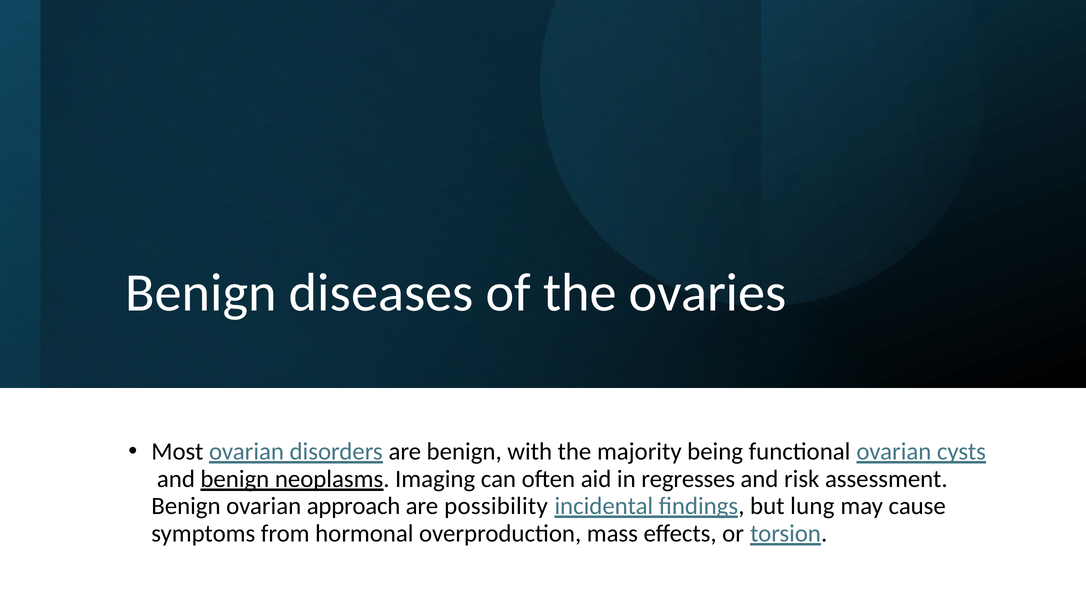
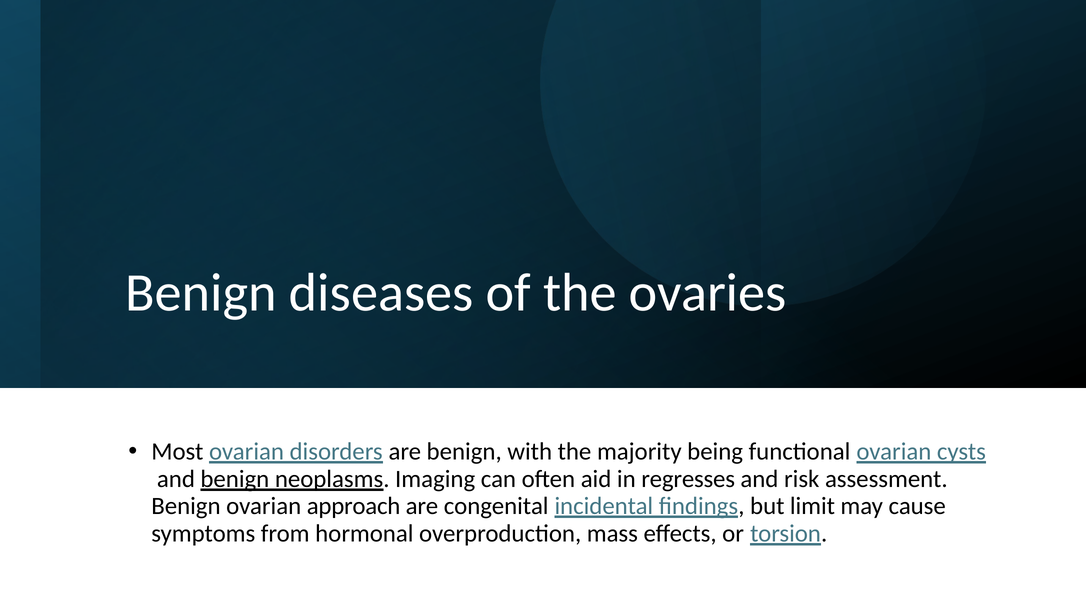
possibility: possibility -> congenital
lung: lung -> limit
